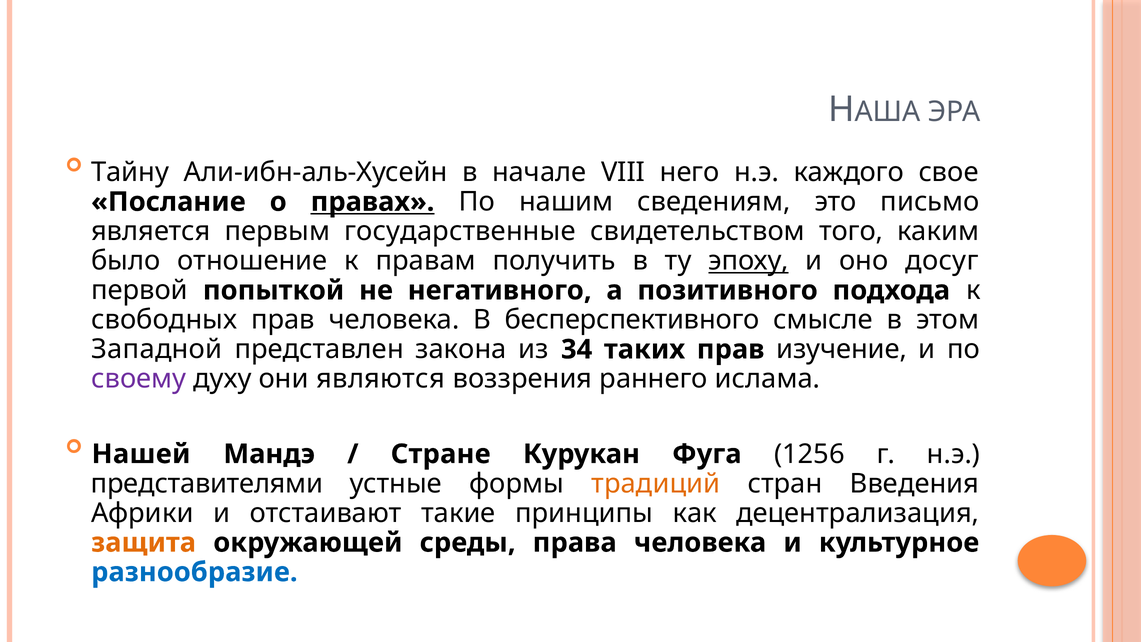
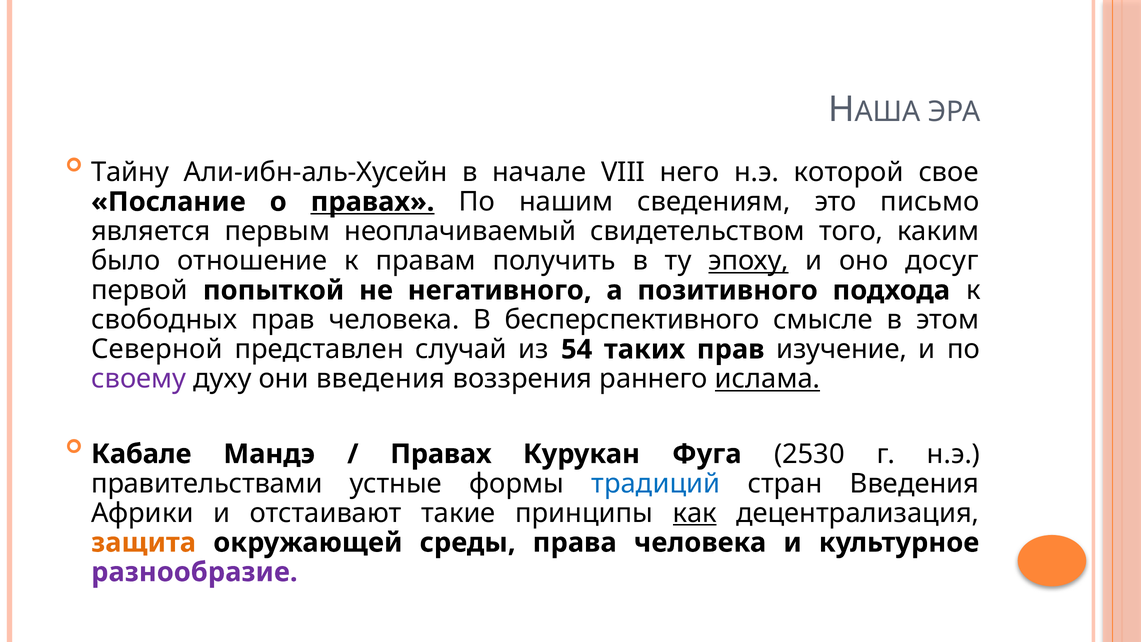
каждого: каждого -> которой
государственные: государственные -> неоплачиваемый
Западной: Западной -> Северной
закона: закона -> случай
34: 34 -> 54
они являются: являются -> введения
ислама underline: none -> present
Нашей: Нашей -> Кабале
Стране at (441, 454): Стране -> Правах
1256: 1256 -> 2530
представителями: представителями -> правительствами
традиций colour: orange -> blue
как underline: none -> present
разнообразие colour: blue -> purple
